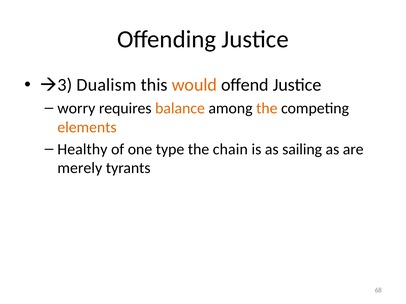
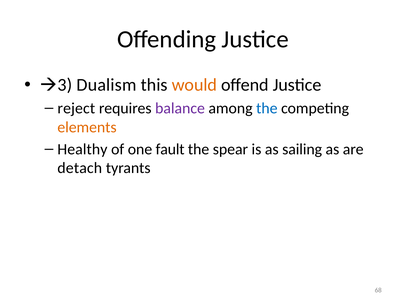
worry: worry -> reject
balance colour: orange -> purple
the at (267, 108) colour: orange -> blue
type: type -> fault
chain: chain -> spear
merely: merely -> detach
